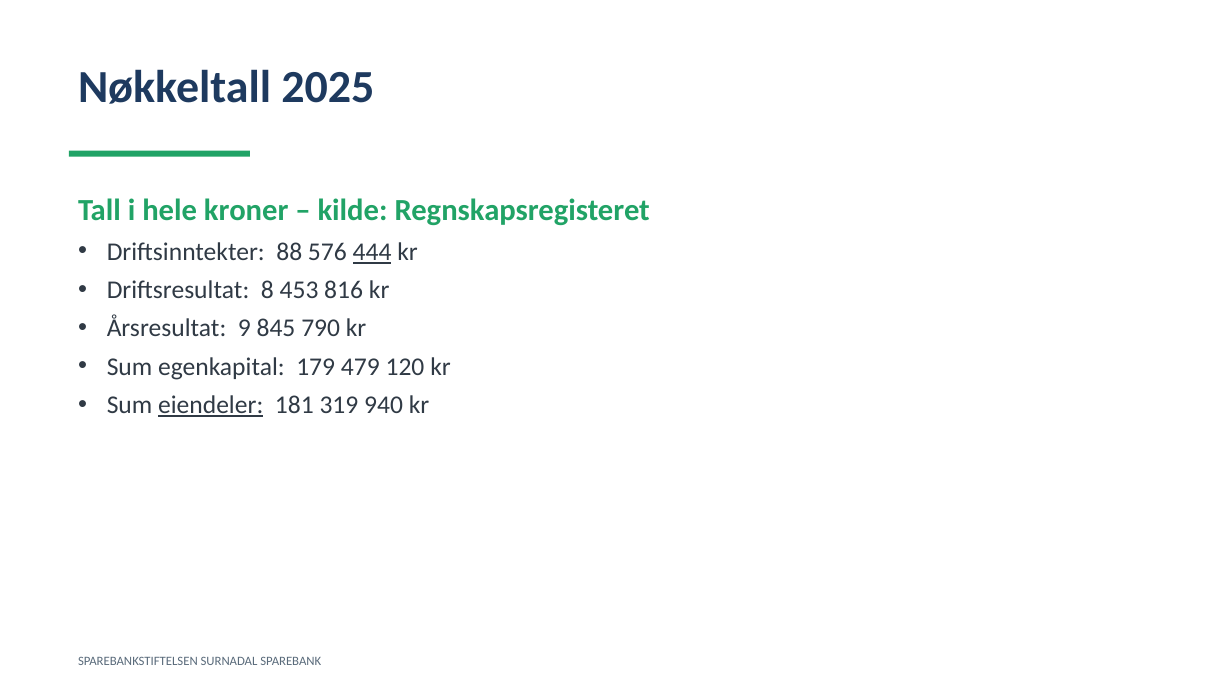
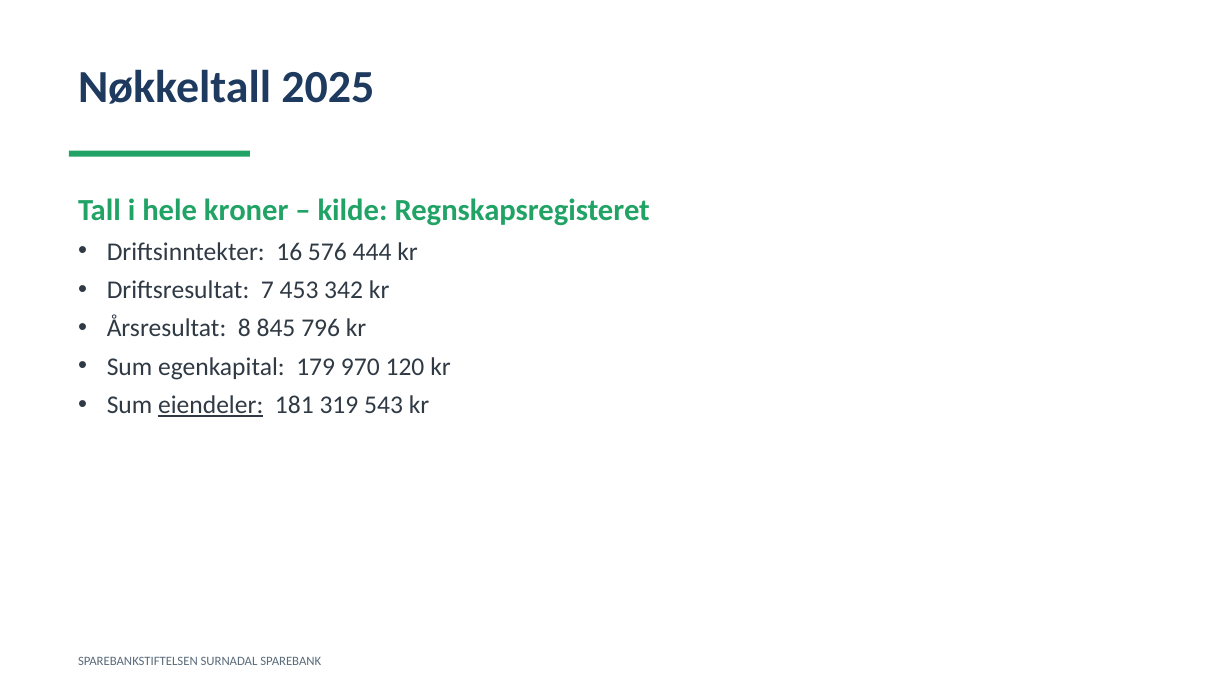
88: 88 -> 16
444 underline: present -> none
8: 8 -> 7
816: 816 -> 342
9: 9 -> 8
790: 790 -> 796
479: 479 -> 970
940: 940 -> 543
